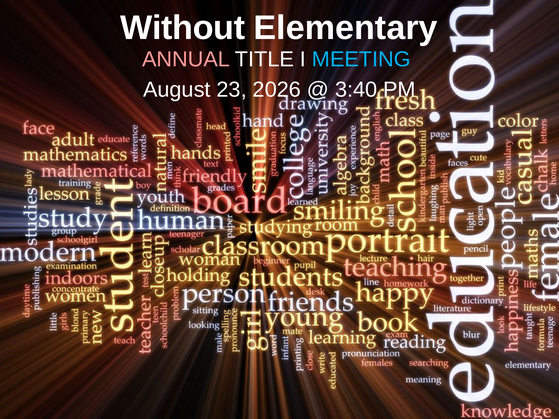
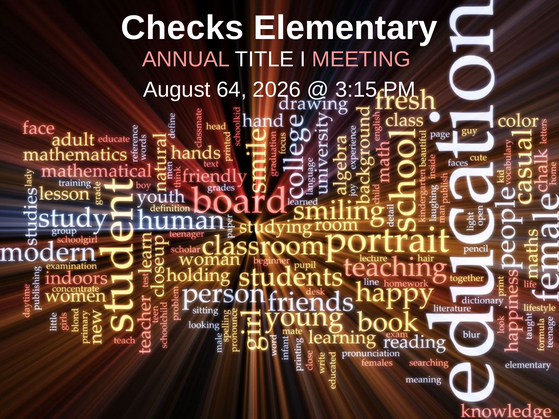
Without: Without -> Checks
MEETING colour: light blue -> pink
23: 23 -> 64
3:40: 3:40 -> 3:15
